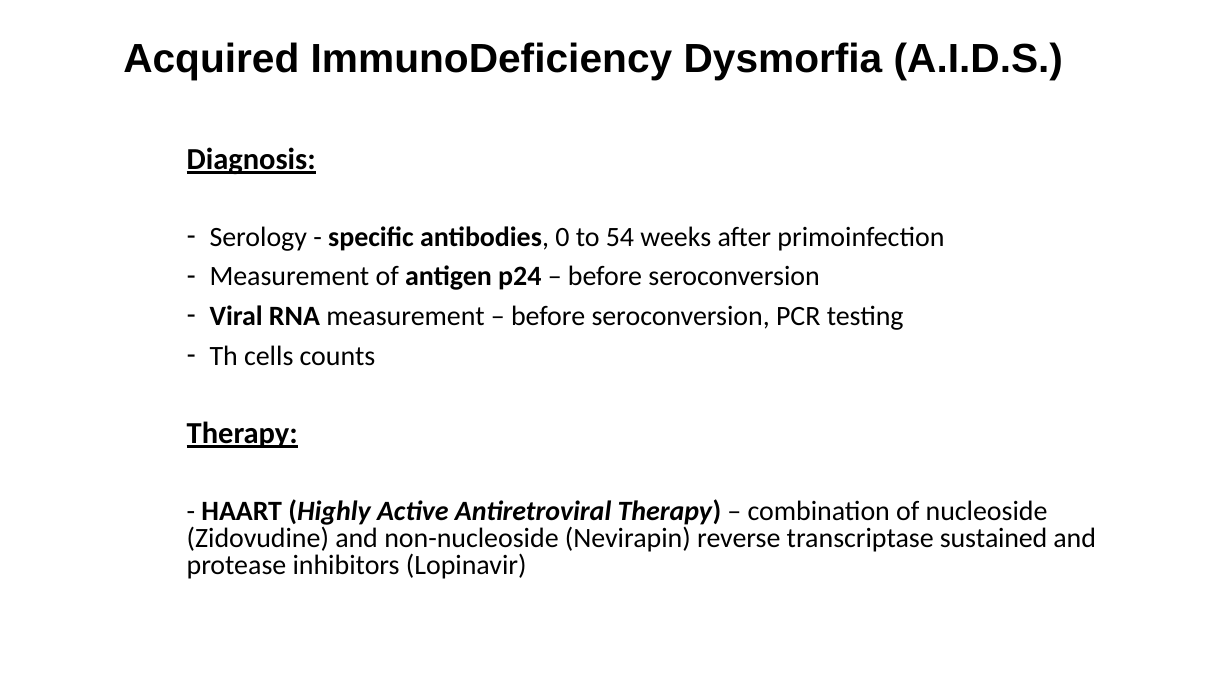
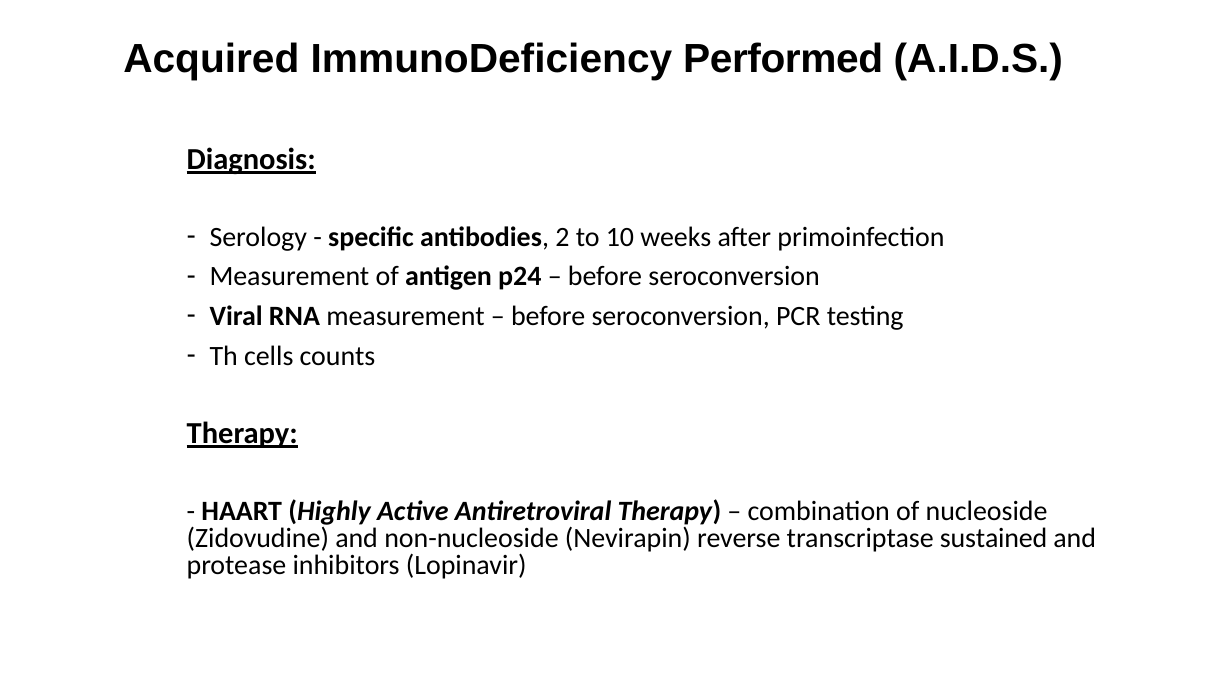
Dysmorfia: Dysmorfia -> Performed
0: 0 -> 2
54: 54 -> 10
